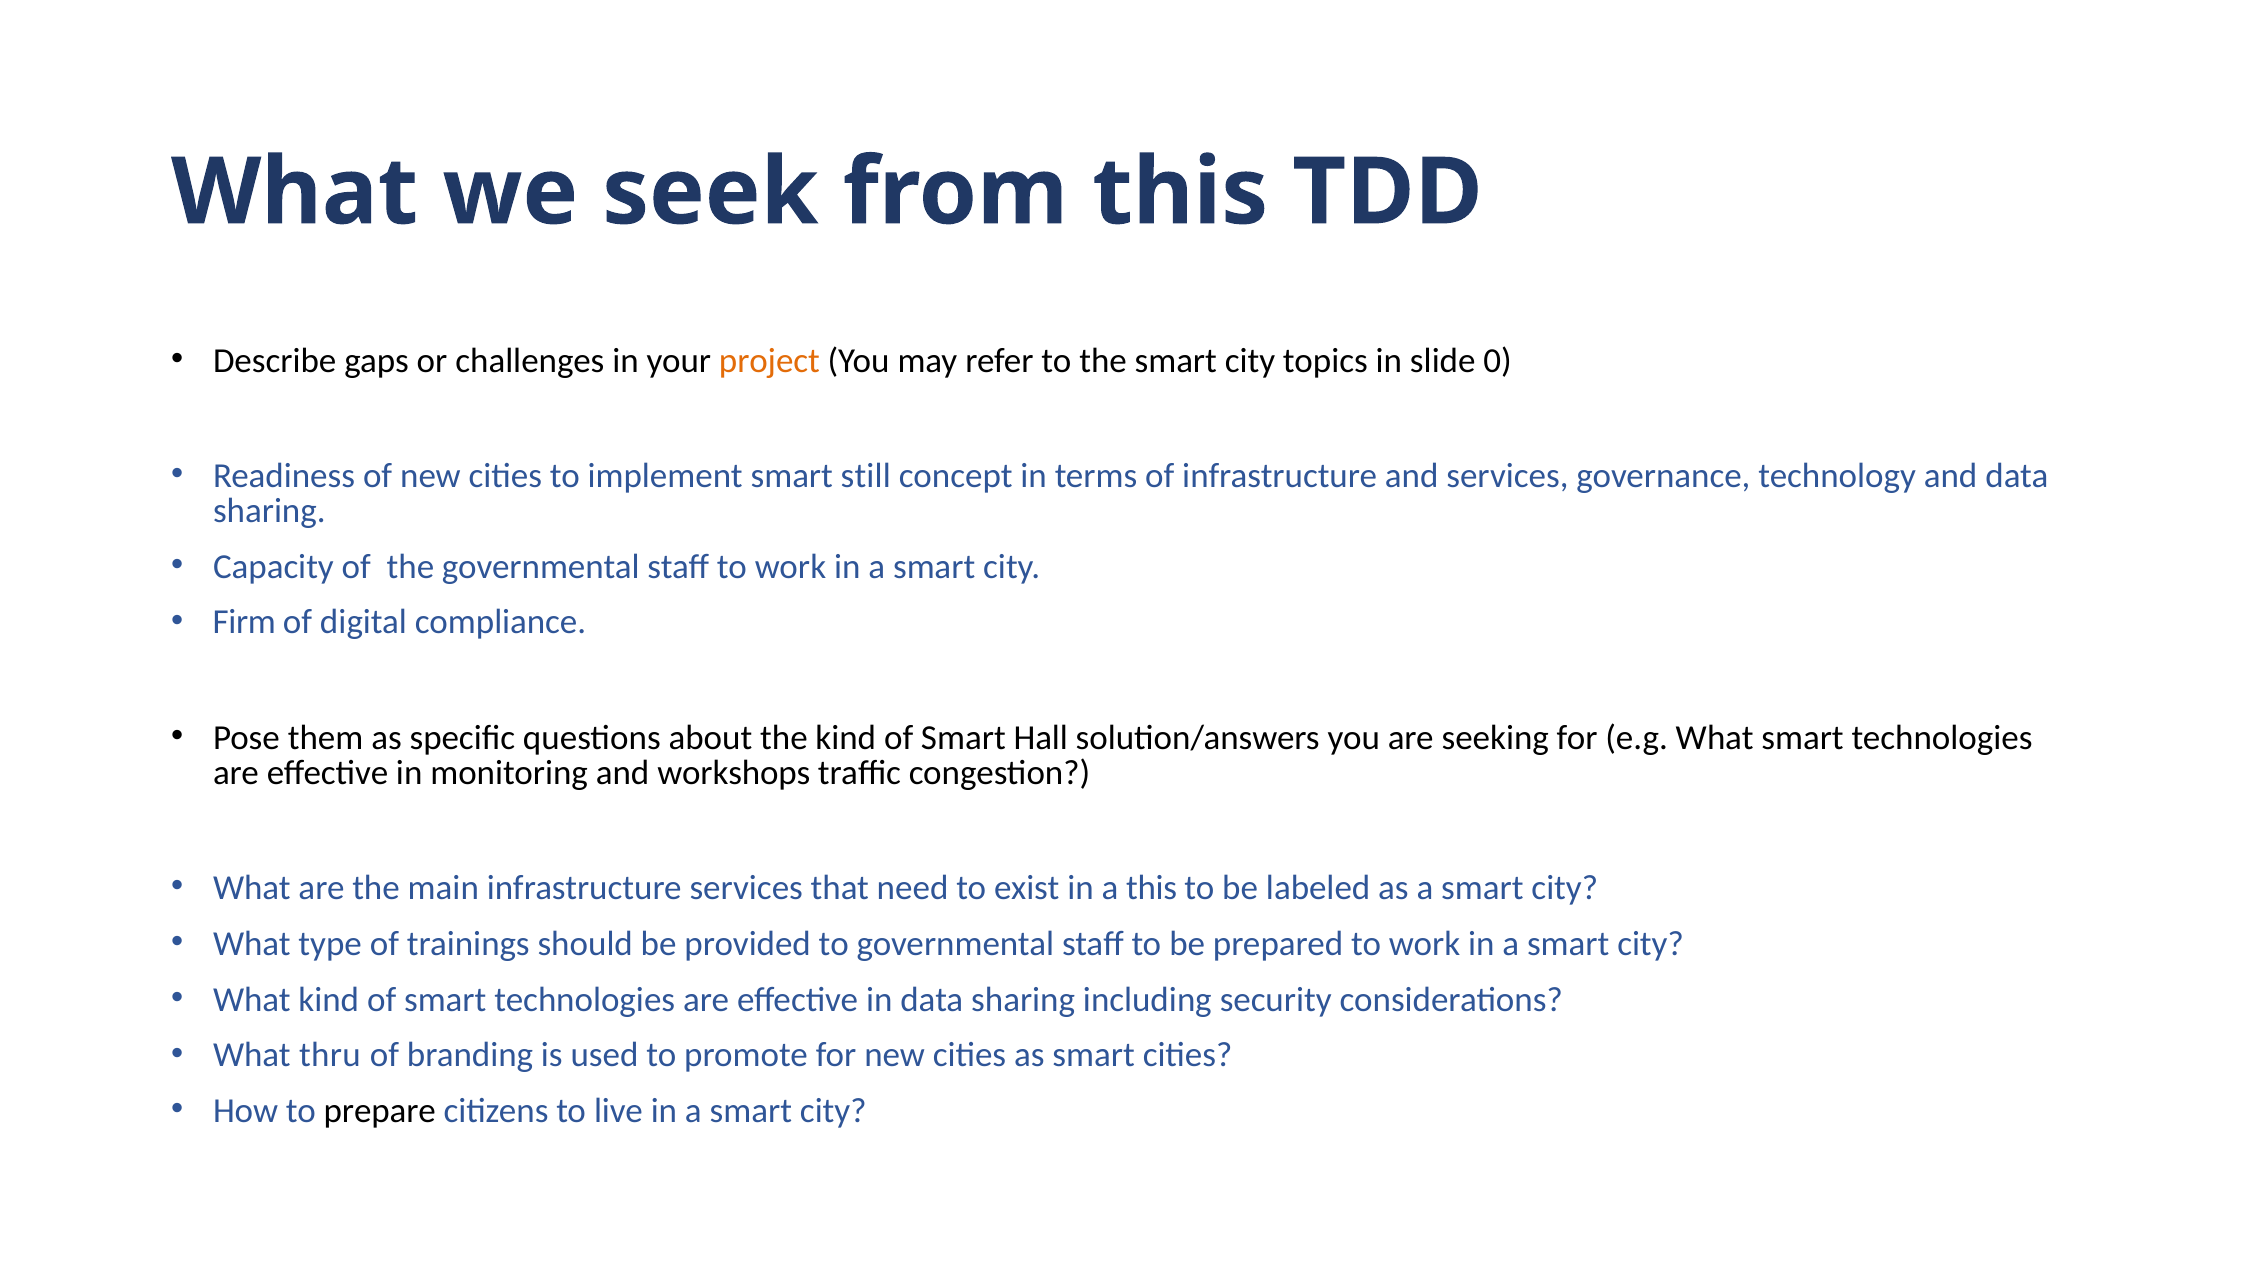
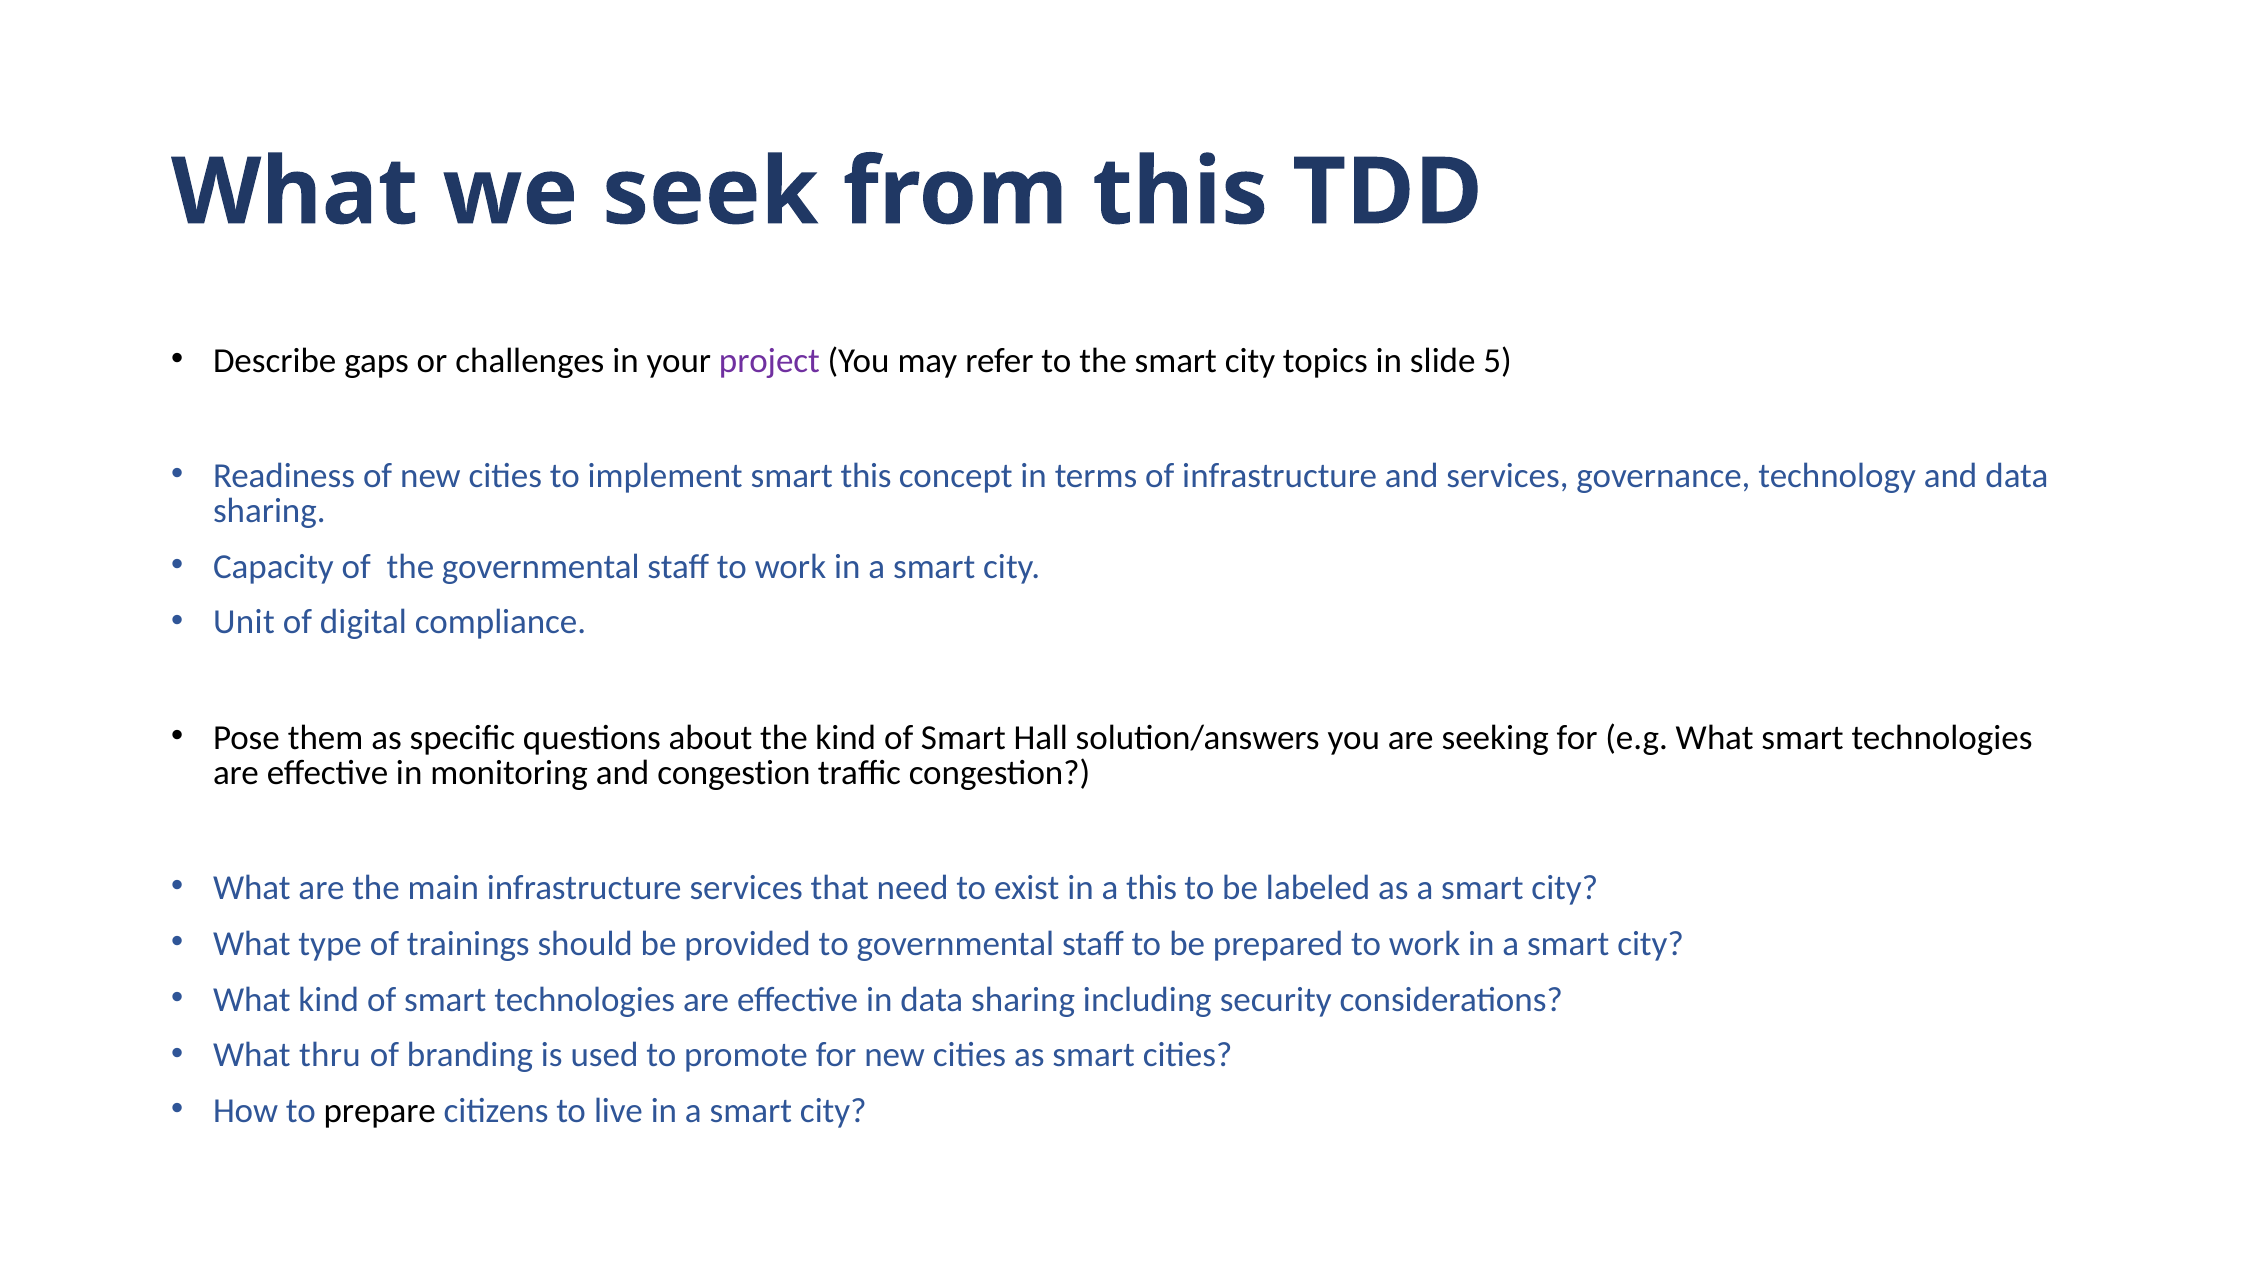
project colour: orange -> purple
0: 0 -> 5
smart still: still -> this
Firm: Firm -> Unit
and workshops: workshops -> congestion
